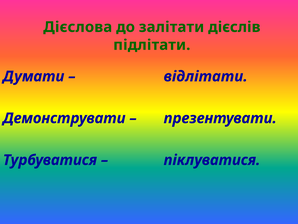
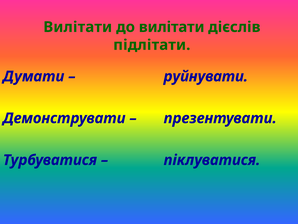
Дієслова at (78, 27): Дієслова -> Вилітати
до залітати: залітати -> вилітати
відлітати: відлітати -> руйнувати
